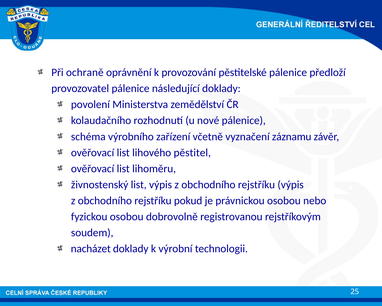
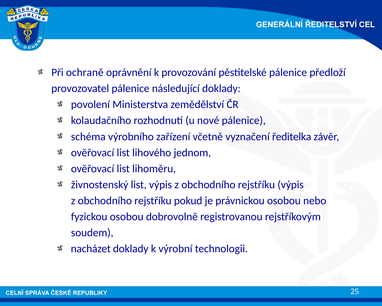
záznamu: záznamu -> ředitelka
pěstitel: pěstitel -> jednom
